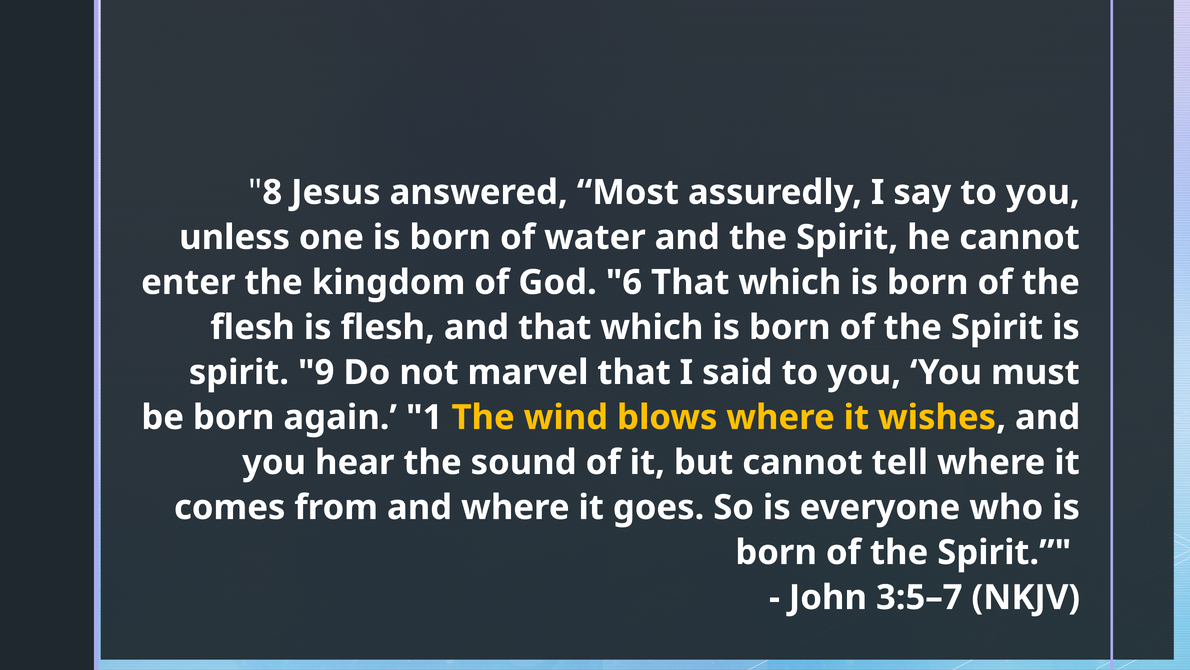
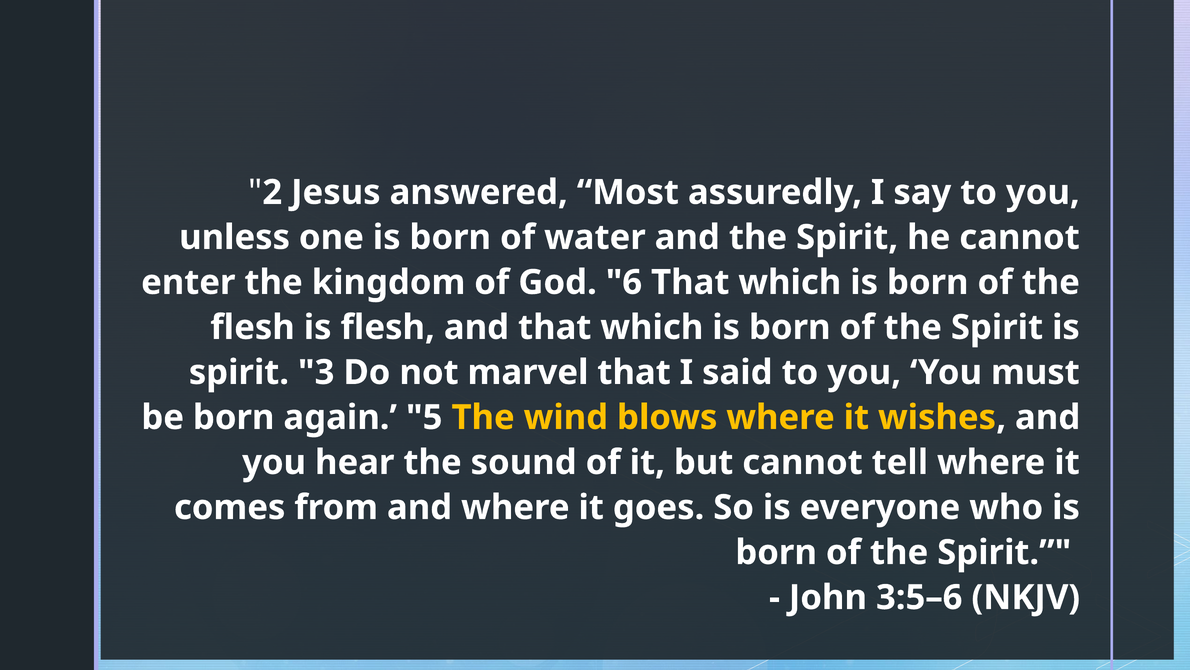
8: 8 -> 2
9: 9 -> 3
1: 1 -> 5
3:5–7: 3:5–7 -> 3:5–6
